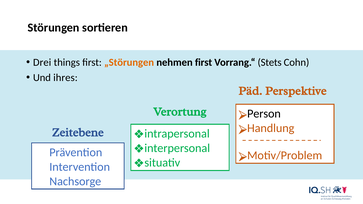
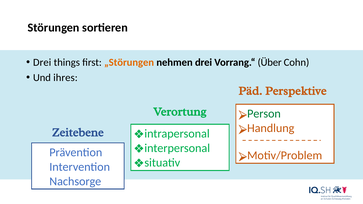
nehmen first: first -> drei
Stets: Stets -> Über
Person colour: black -> green
